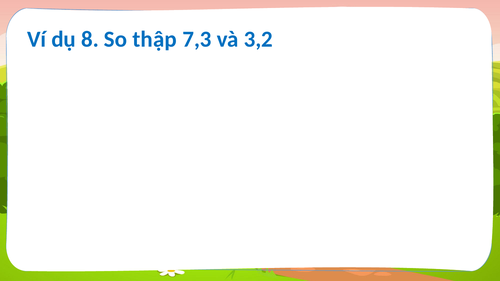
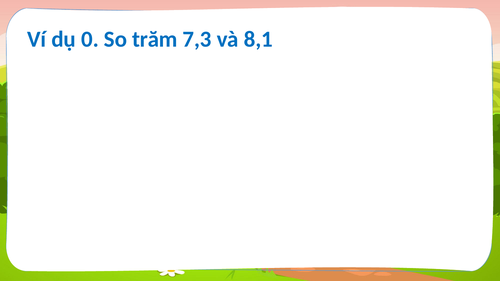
8: 8 -> 0
thập: thập -> trăm
3,2: 3,2 -> 8,1
